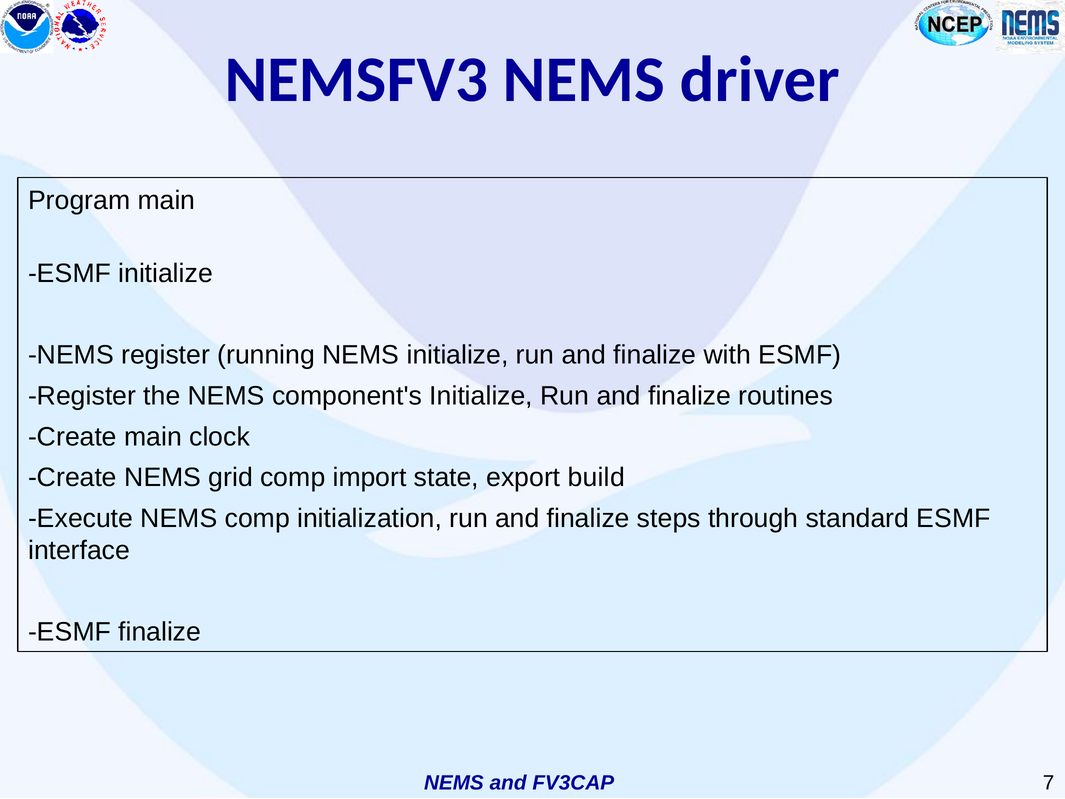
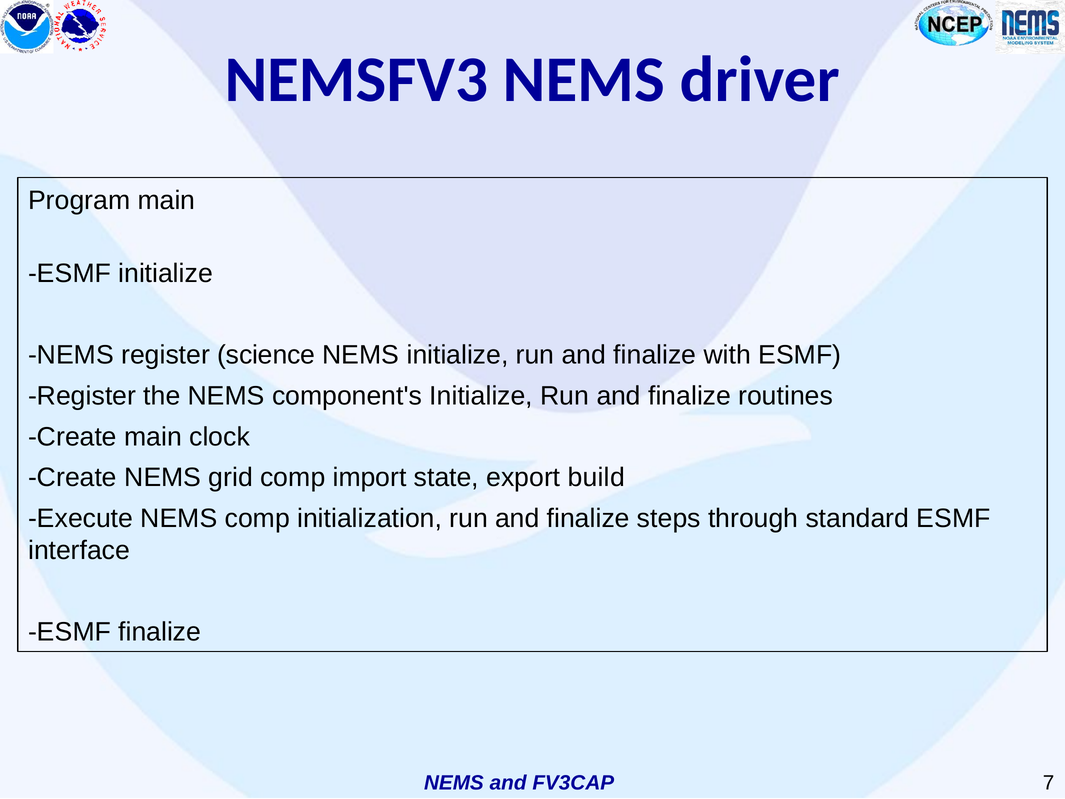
running: running -> science
